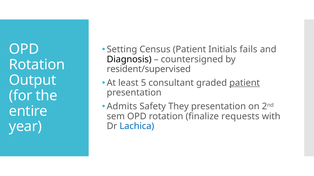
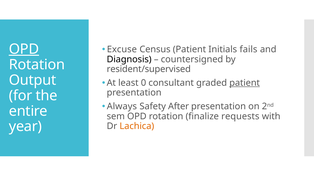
Setting: Setting -> Excuse
OPD at (24, 49) underline: none -> present
5: 5 -> 0
Admits: Admits -> Always
They: They -> After
Lachica colour: blue -> orange
